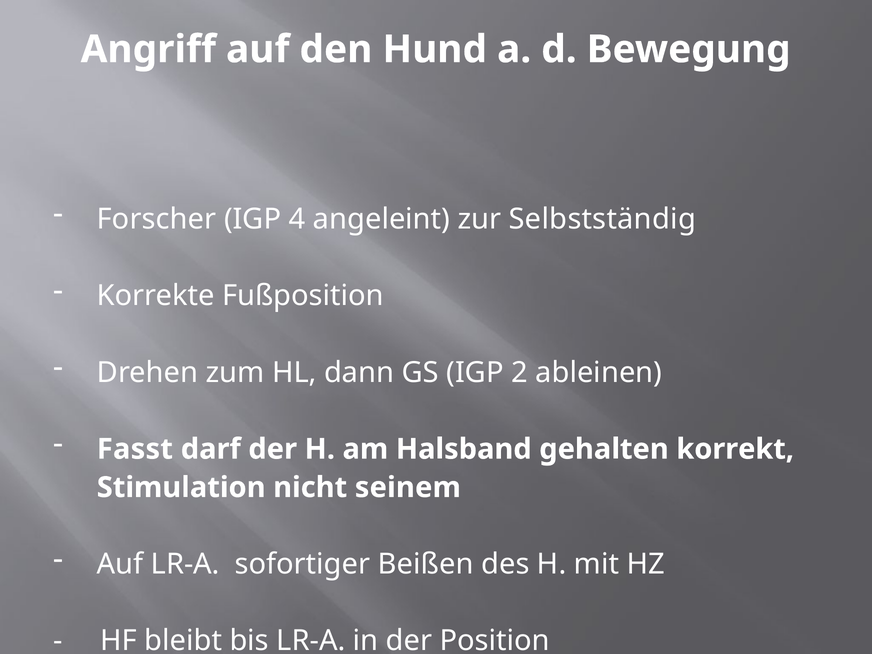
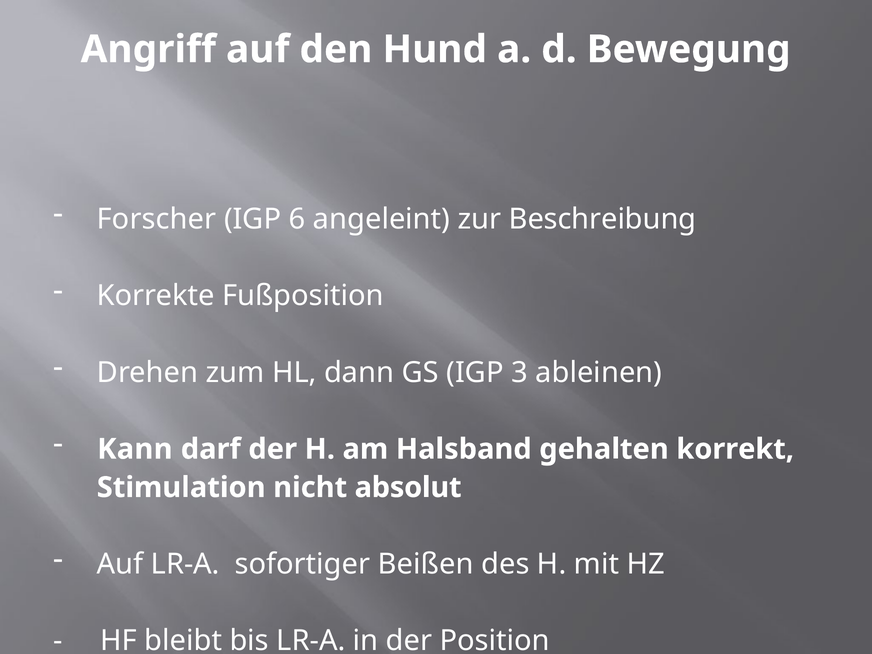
4: 4 -> 6
Selbstständig: Selbstständig -> Beschreibung
2: 2 -> 3
Fasst: Fasst -> Kann
seinem: seinem -> absolut
